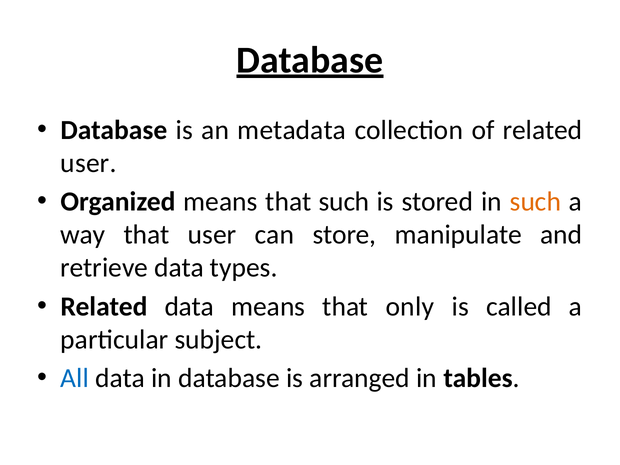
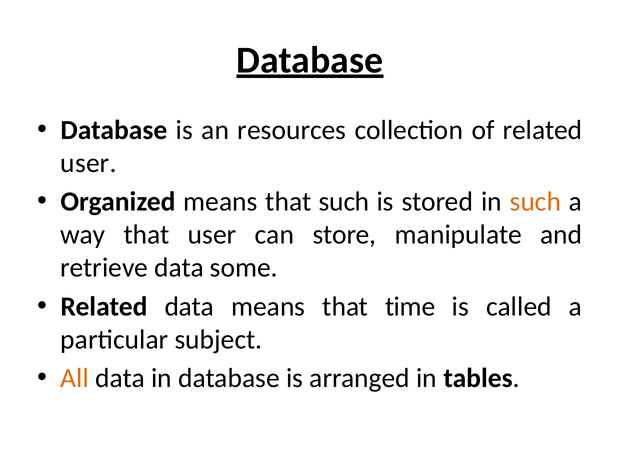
metadata: metadata -> resources
types: types -> some
only: only -> time
All colour: blue -> orange
